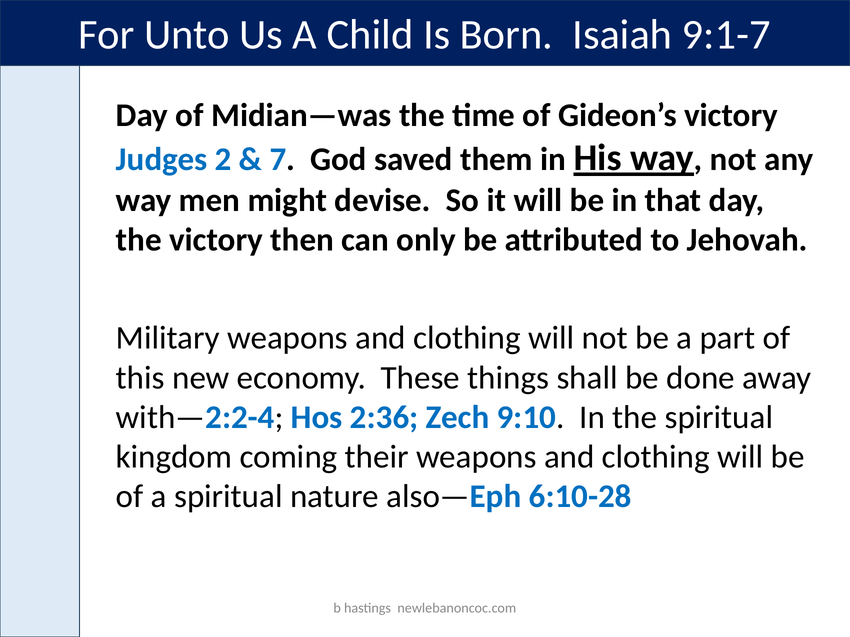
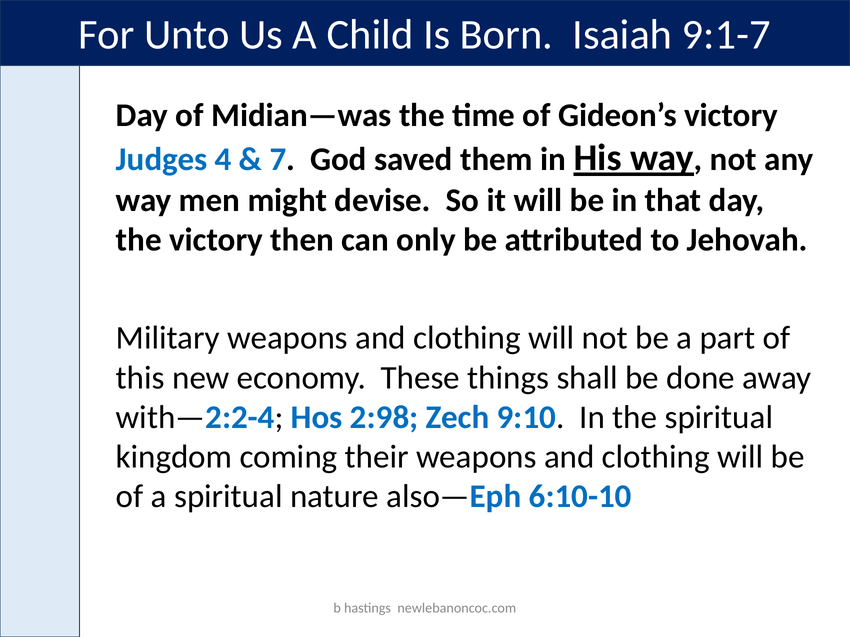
2: 2 -> 4
2:36: 2:36 -> 2:98
6:10-28: 6:10-28 -> 6:10-10
